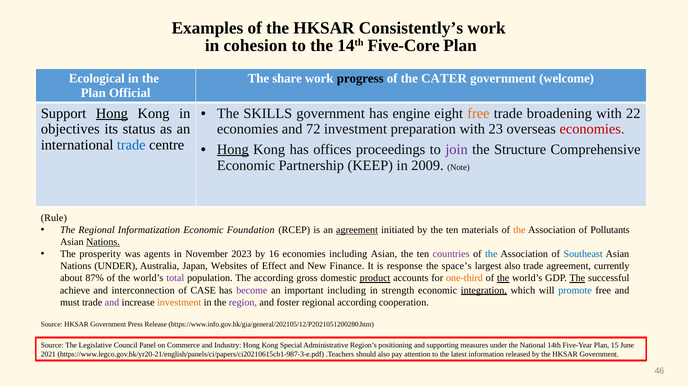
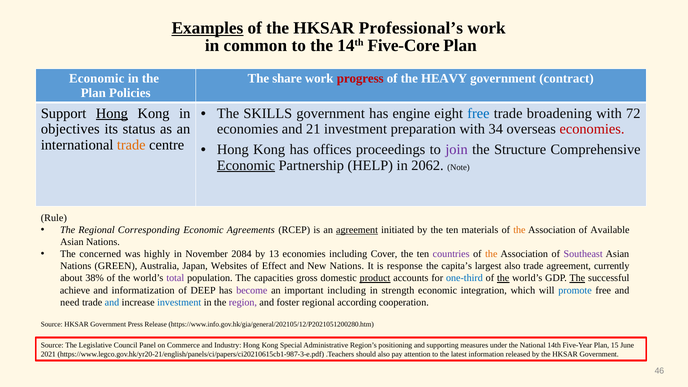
Examples underline: none -> present
Consistently’s: Consistently’s -> Professional’s
cohesion: cohesion -> common
Ecological at (97, 79): Ecological -> Economic
progress colour: black -> red
CATER: CATER -> HEAVY
welcome: welcome -> contract
Official: Official -> Policies
free at (478, 113) colour: orange -> blue
22: 22 -> 72
72: 72 -> 21
23: 23 -> 34
trade at (131, 145) colour: blue -> orange
Hong at (233, 149) underline: present -> none
Economic at (246, 165) underline: none -> present
KEEP: KEEP -> HELP
2009: 2009 -> 2062
Informatization: Informatization -> Corresponding
Foundation: Foundation -> Agreements
Pollutants: Pollutants -> Available
Nations at (103, 242) underline: present -> none
prosperity: prosperity -> concerned
agents: agents -> highly
2023: 2023 -> 2084
16: 16 -> 13
including Asian: Asian -> Cover
the at (491, 254) colour: blue -> orange
Southeast colour: blue -> purple
Nations UNDER: UNDER -> GREEN
New Finance: Finance -> Nations
space’s: space’s -> capita’s
87%: 87% -> 38%
The according: according -> capacities
one-third colour: orange -> blue
interconnection: interconnection -> informatization
CASE: CASE -> DEEP
integration underline: present -> none
must: must -> need
and at (112, 302) colour: purple -> blue
investment at (179, 302) colour: orange -> blue
